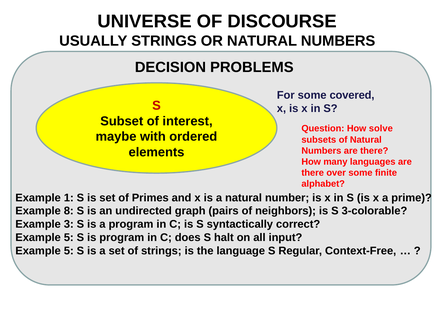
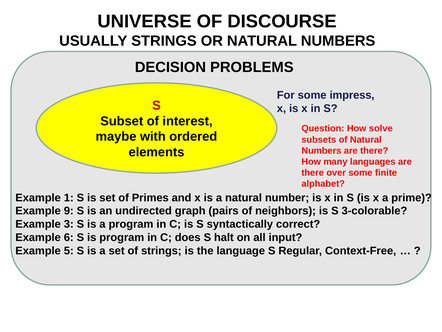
covered: covered -> impress
8: 8 -> 9
5 at (69, 237): 5 -> 6
